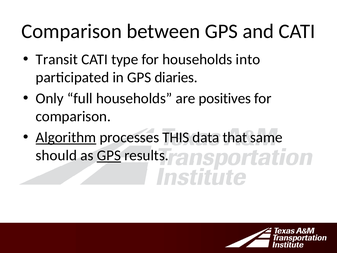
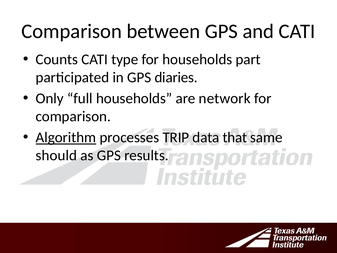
Transit: Transit -> Counts
into: into -> part
positives: positives -> network
THIS: THIS -> TRIP
GPS at (109, 155) underline: present -> none
